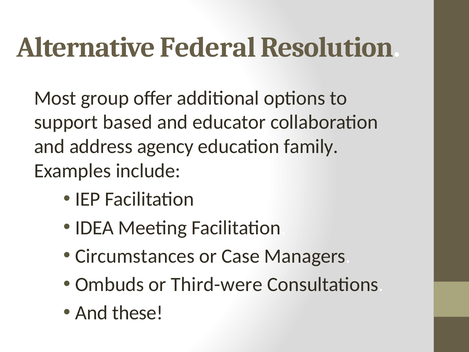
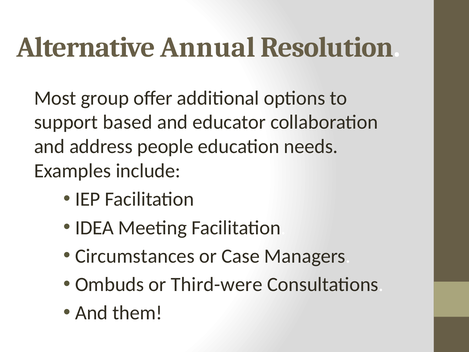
Federal: Federal -> Annual
agency: agency -> people
family: family -> needs
these: these -> them
